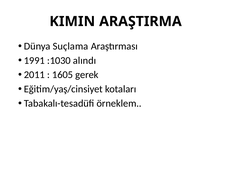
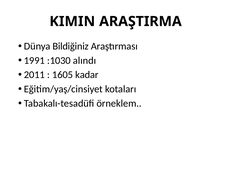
Suçlama: Suçlama -> Bildiğiniz
gerek: gerek -> kadar
